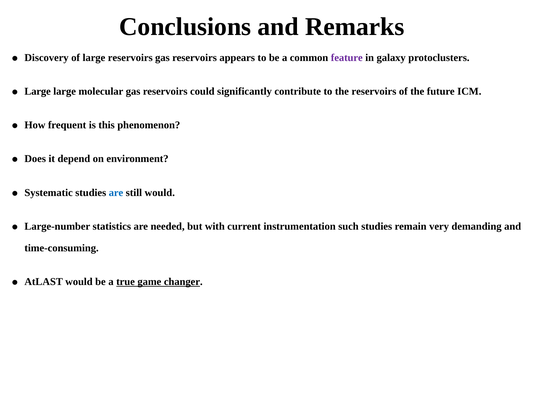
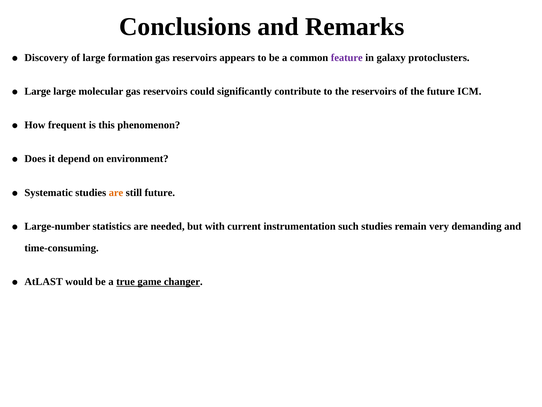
large reservoirs: reservoirs -> formation
are at (116, 192) colour: blue -> orange
still would: would -> future
